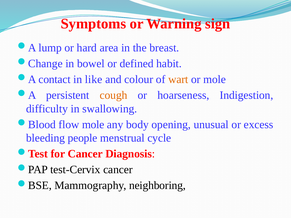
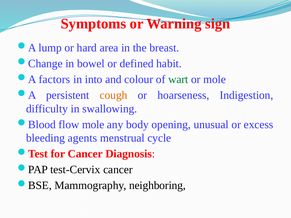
contact: contact -> factors
like: like -> into
wart colour: orange -> green
people: people -> agents
